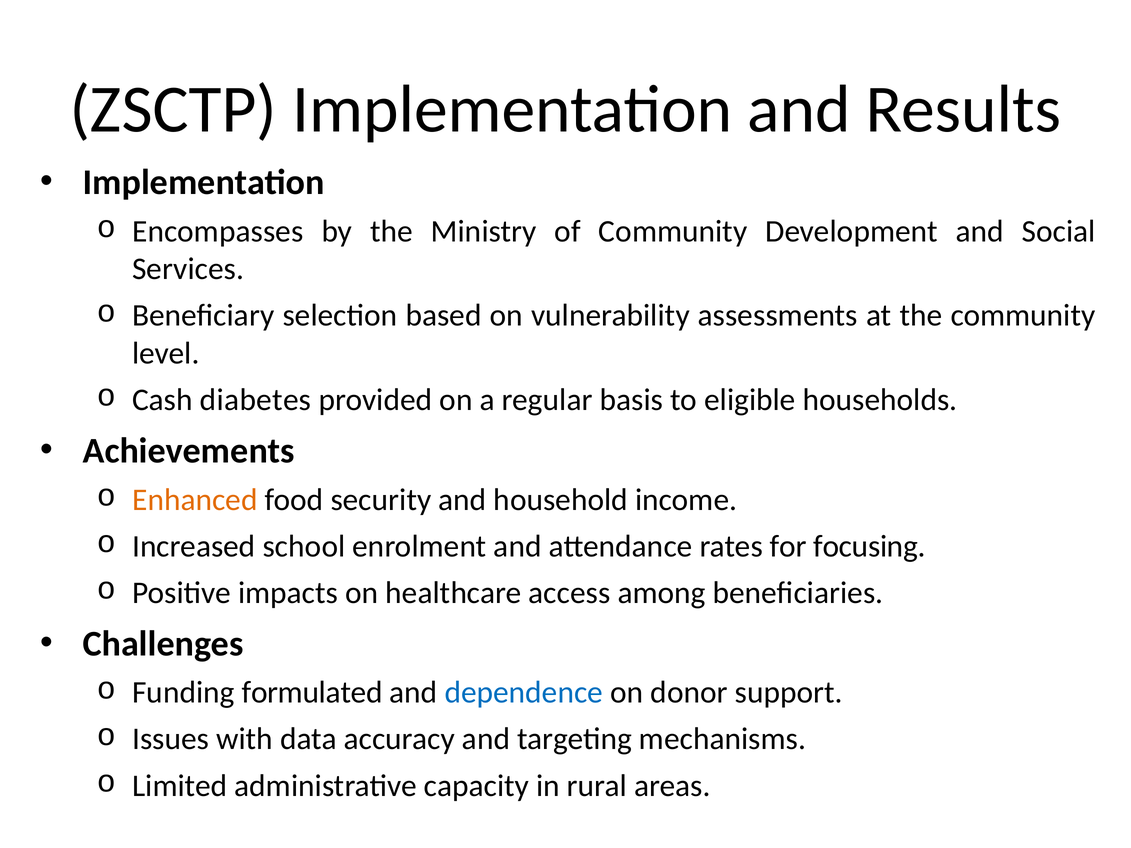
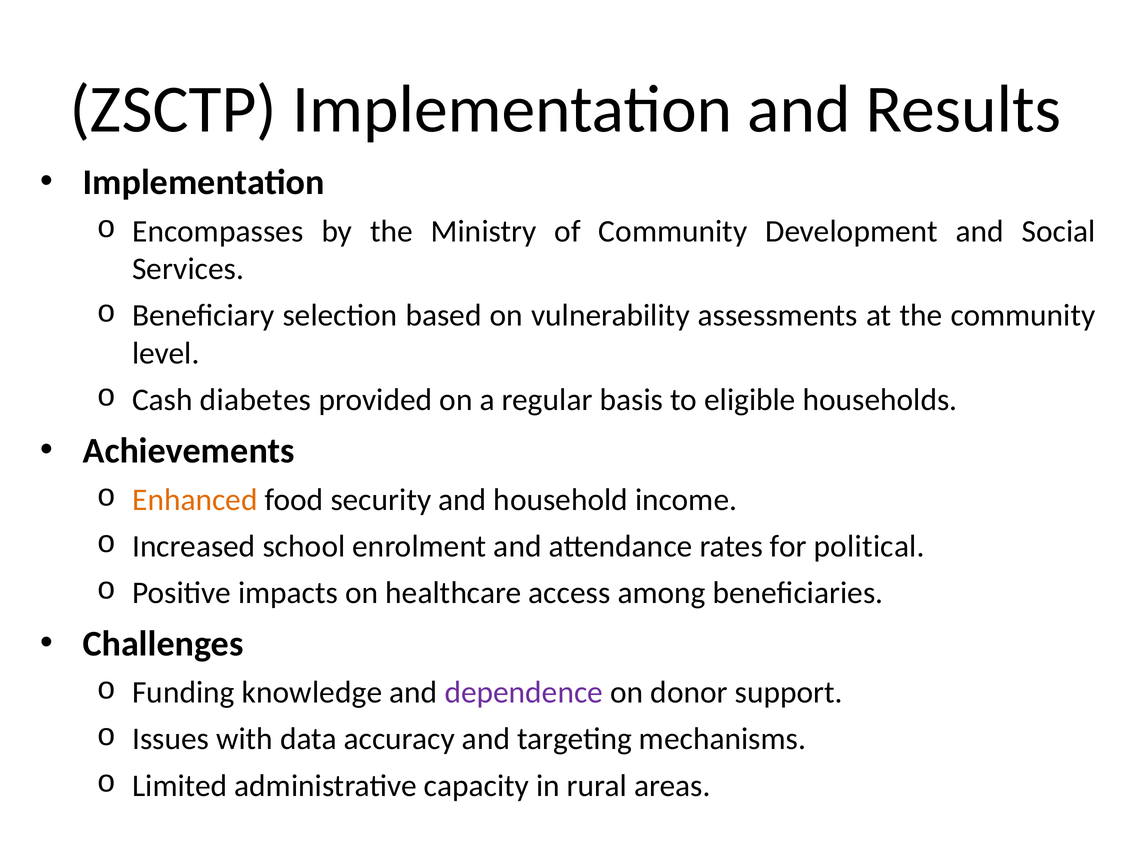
focusing: focusing -> political
formulated: formulated -> knowledge
dependence colour: blue -> purple
